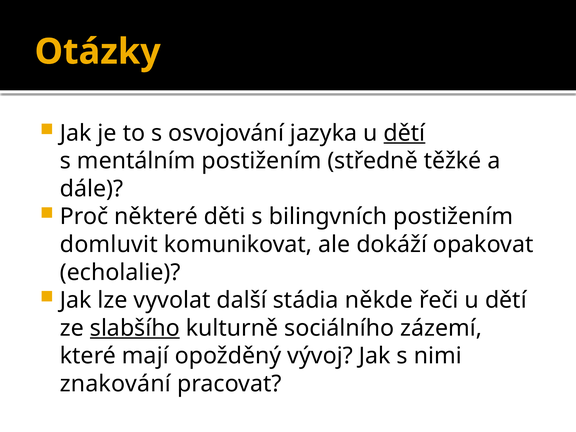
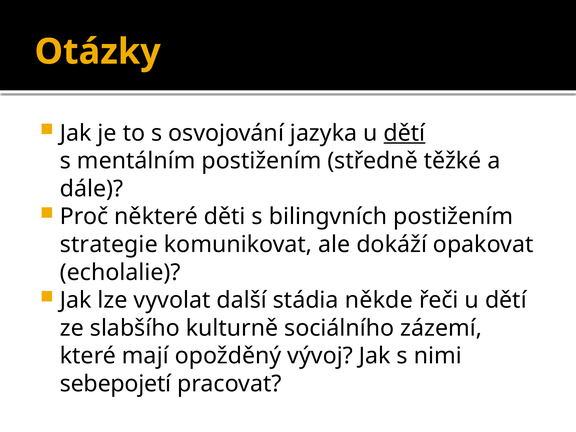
domluvit: domluvit -> strategie
slabšího underline: present -> none
znakování: znakování -> sebepojetí
